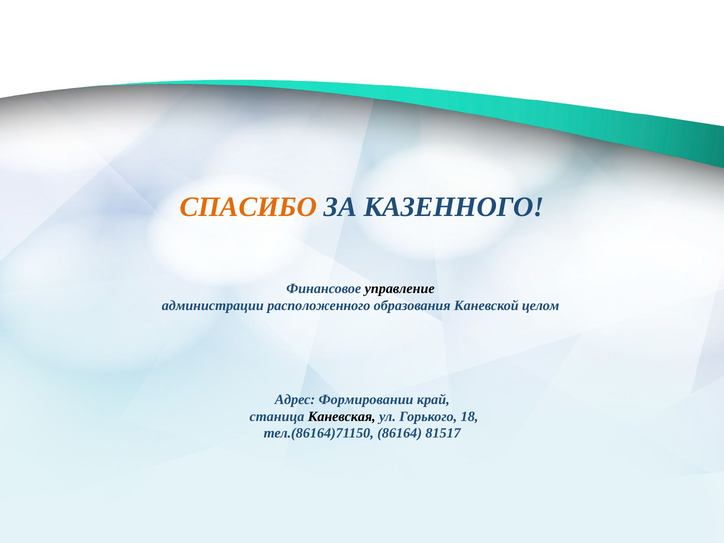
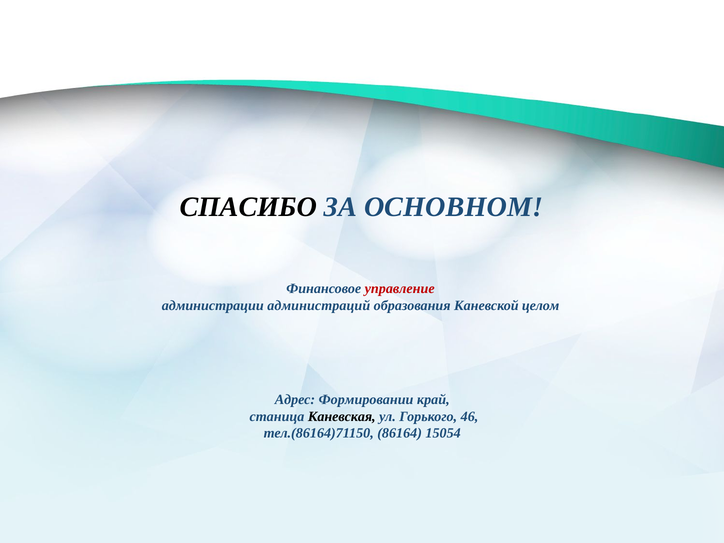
СПАСИБО colour: orange -> black
КАЗЕННОГО: КАЗЕННОГО -> ОСНОВНОМ
управление colour: black -> red
расположенного: расположенного -> администраций
18: 18 -> 46
81517: 81517 -> 15054
